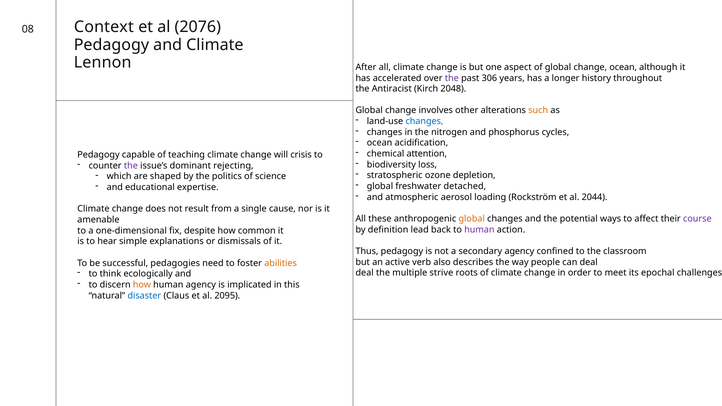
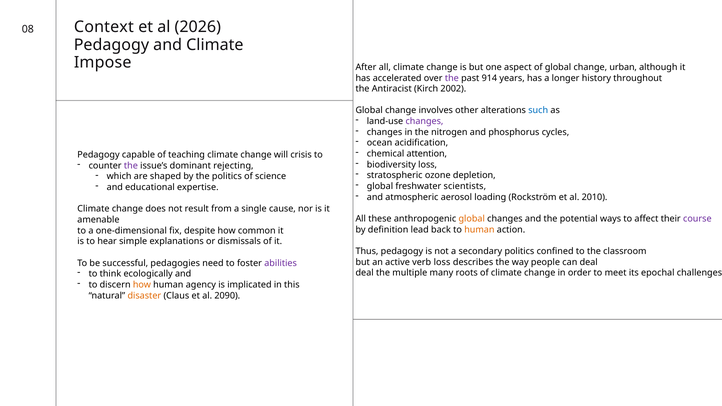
2076: 2076 -> 2026
Lennon: Lennon -> Impose
change ocean: ocean -> urban
306: 306 -> 914
2048: 2048 -> 2002
such colour: orange -> blue
changes at (424, 121) colour: blue -> purple
detached: detached -> scientists
2044: 2044 -> 2010
human at (479, 230) colour: purple -> orange
secondary agency: agency -> politics
verb also: also -> loss
abilities colour: orange -> purple
strive: strive -> many
disaster colour: blue -> orange
2095: 2095 -> 2090
